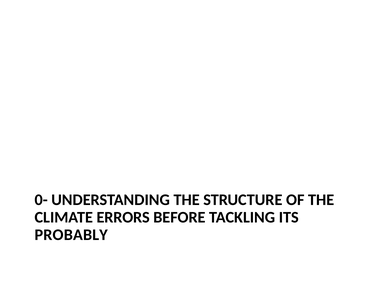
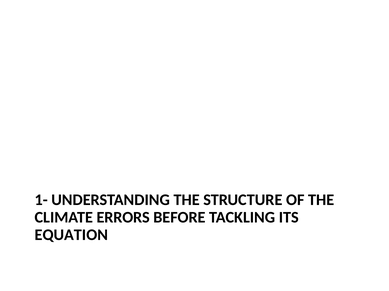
0-: 0- -> 1-
PROBABLY: PROBABLY -> EQUATION
